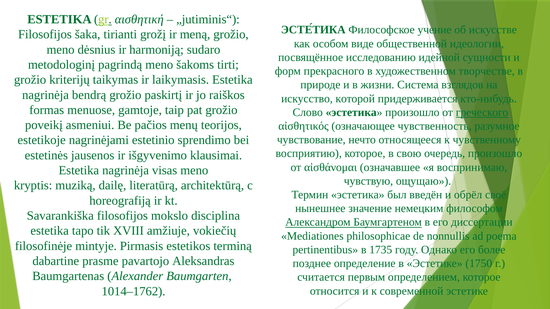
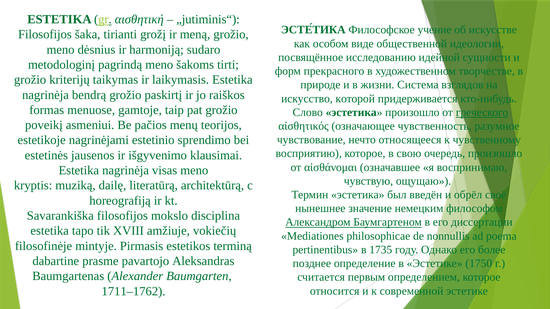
1014–1762: 1014–1762 -> 1711–1762
